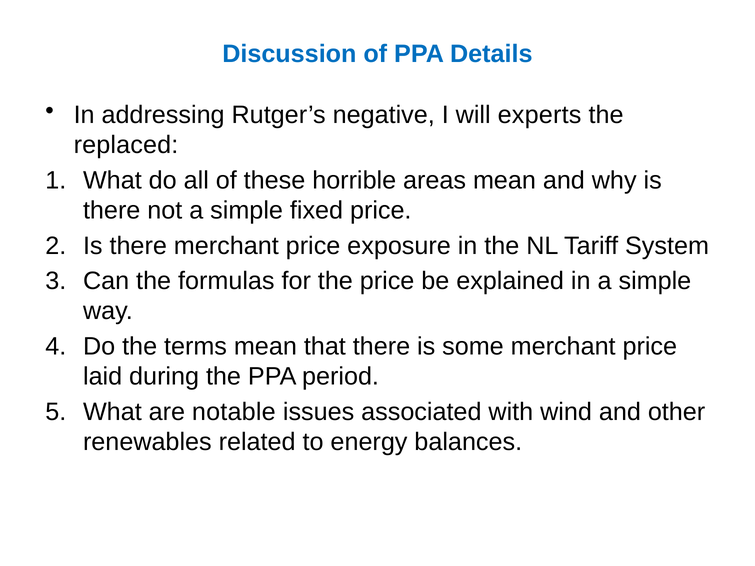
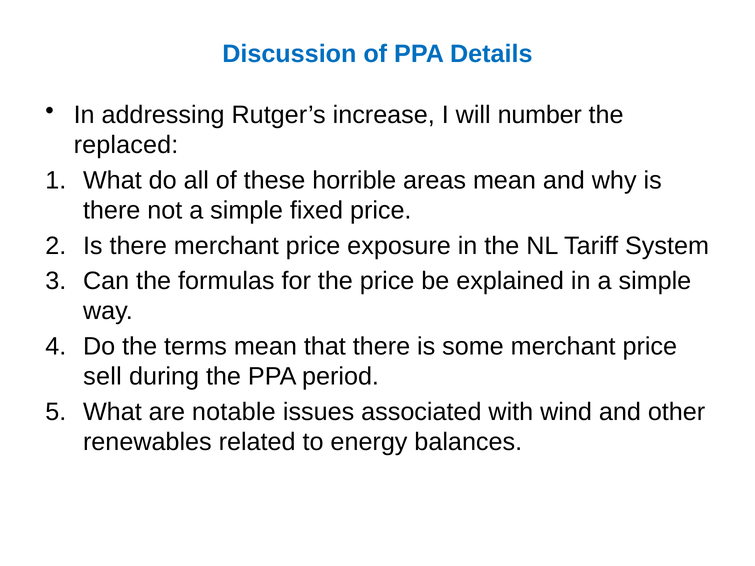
negative: negative -> increase
experts: experts -> number
laid: laid -> sell
